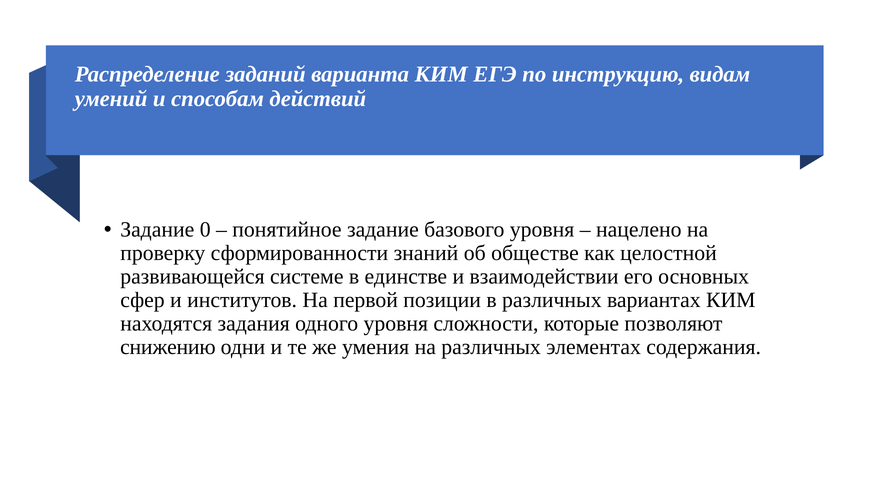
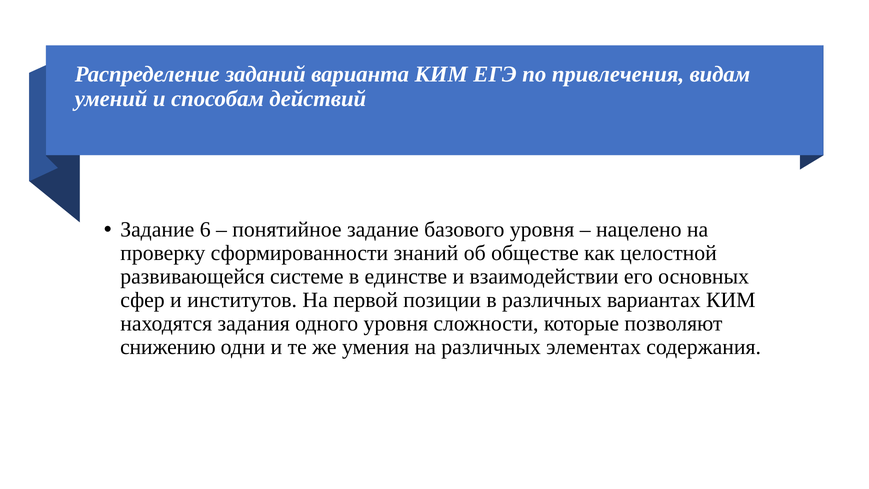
инструкцию: инструкцию -> привлечения
0: 0 -> 6
